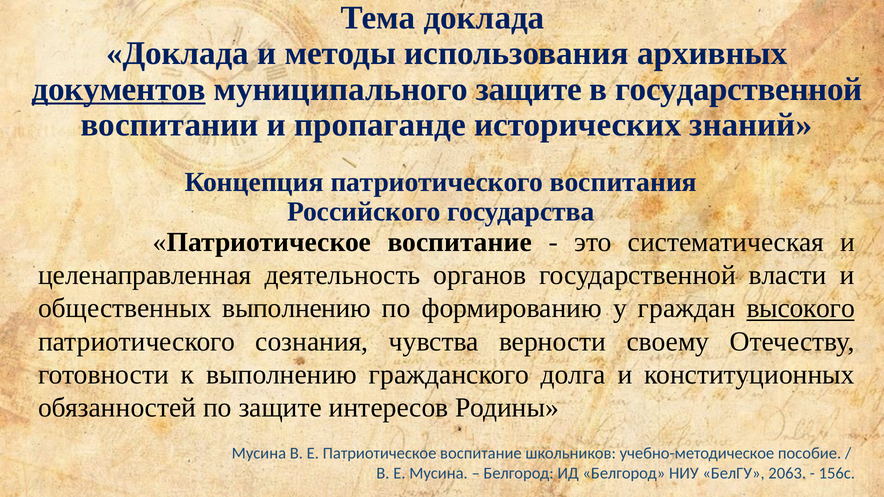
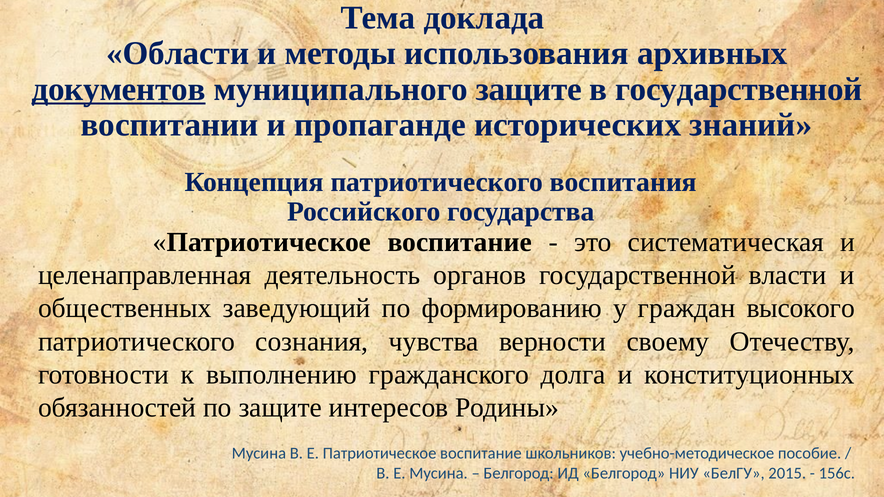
Доклада at (178, 53): Доклада -> Области
общественных выполнению: выполнению -> заведующий
высокого underline: present -> none
2063: 2063 -> 2015
